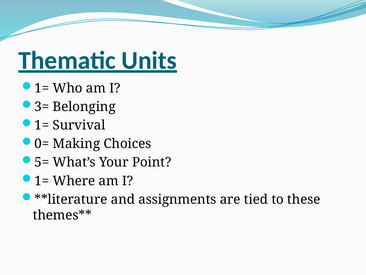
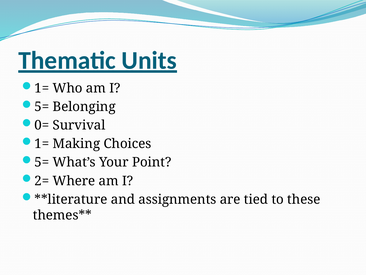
3= at (42, 107): 3= -> 5=
1= at (42, 125): 1= -> 0=
0= at (42, 144): 0= -> 1=
1= at (42, 181): 1= -> 2=
